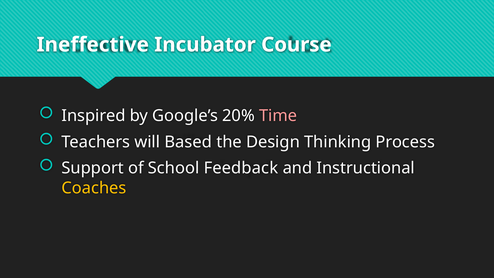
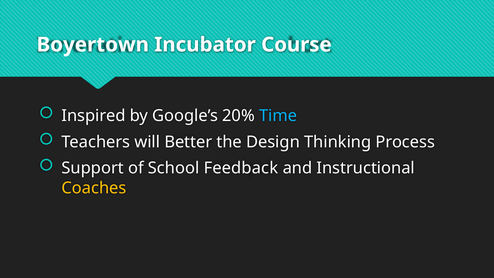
Ineffective: Ineffective -> Boyertown
Time colour: pink -> light blue
Based: Based -> Better
